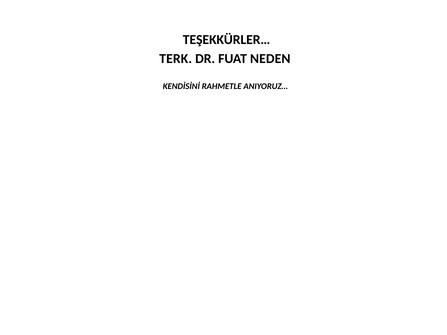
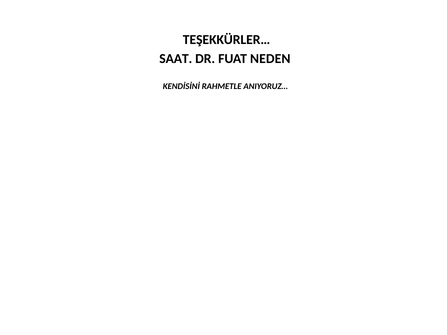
TERK: TERK -> SAAT
